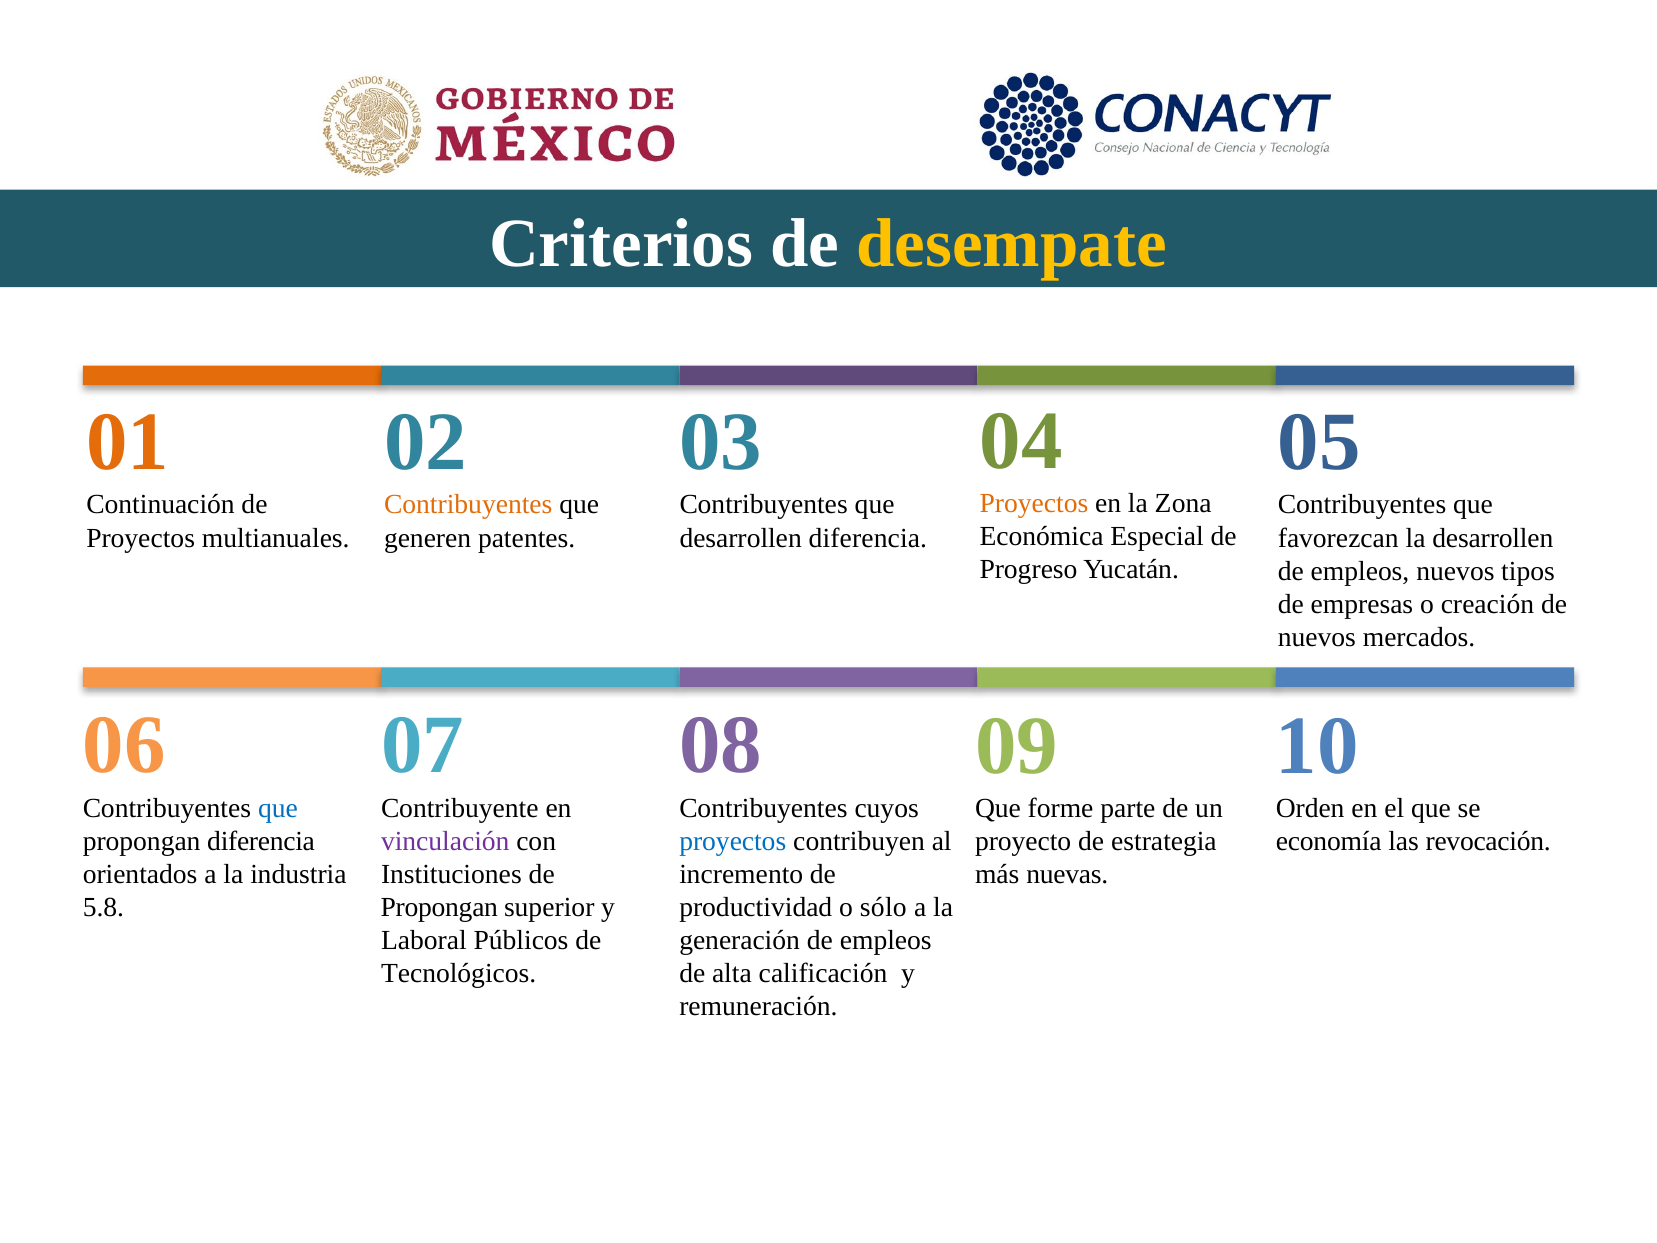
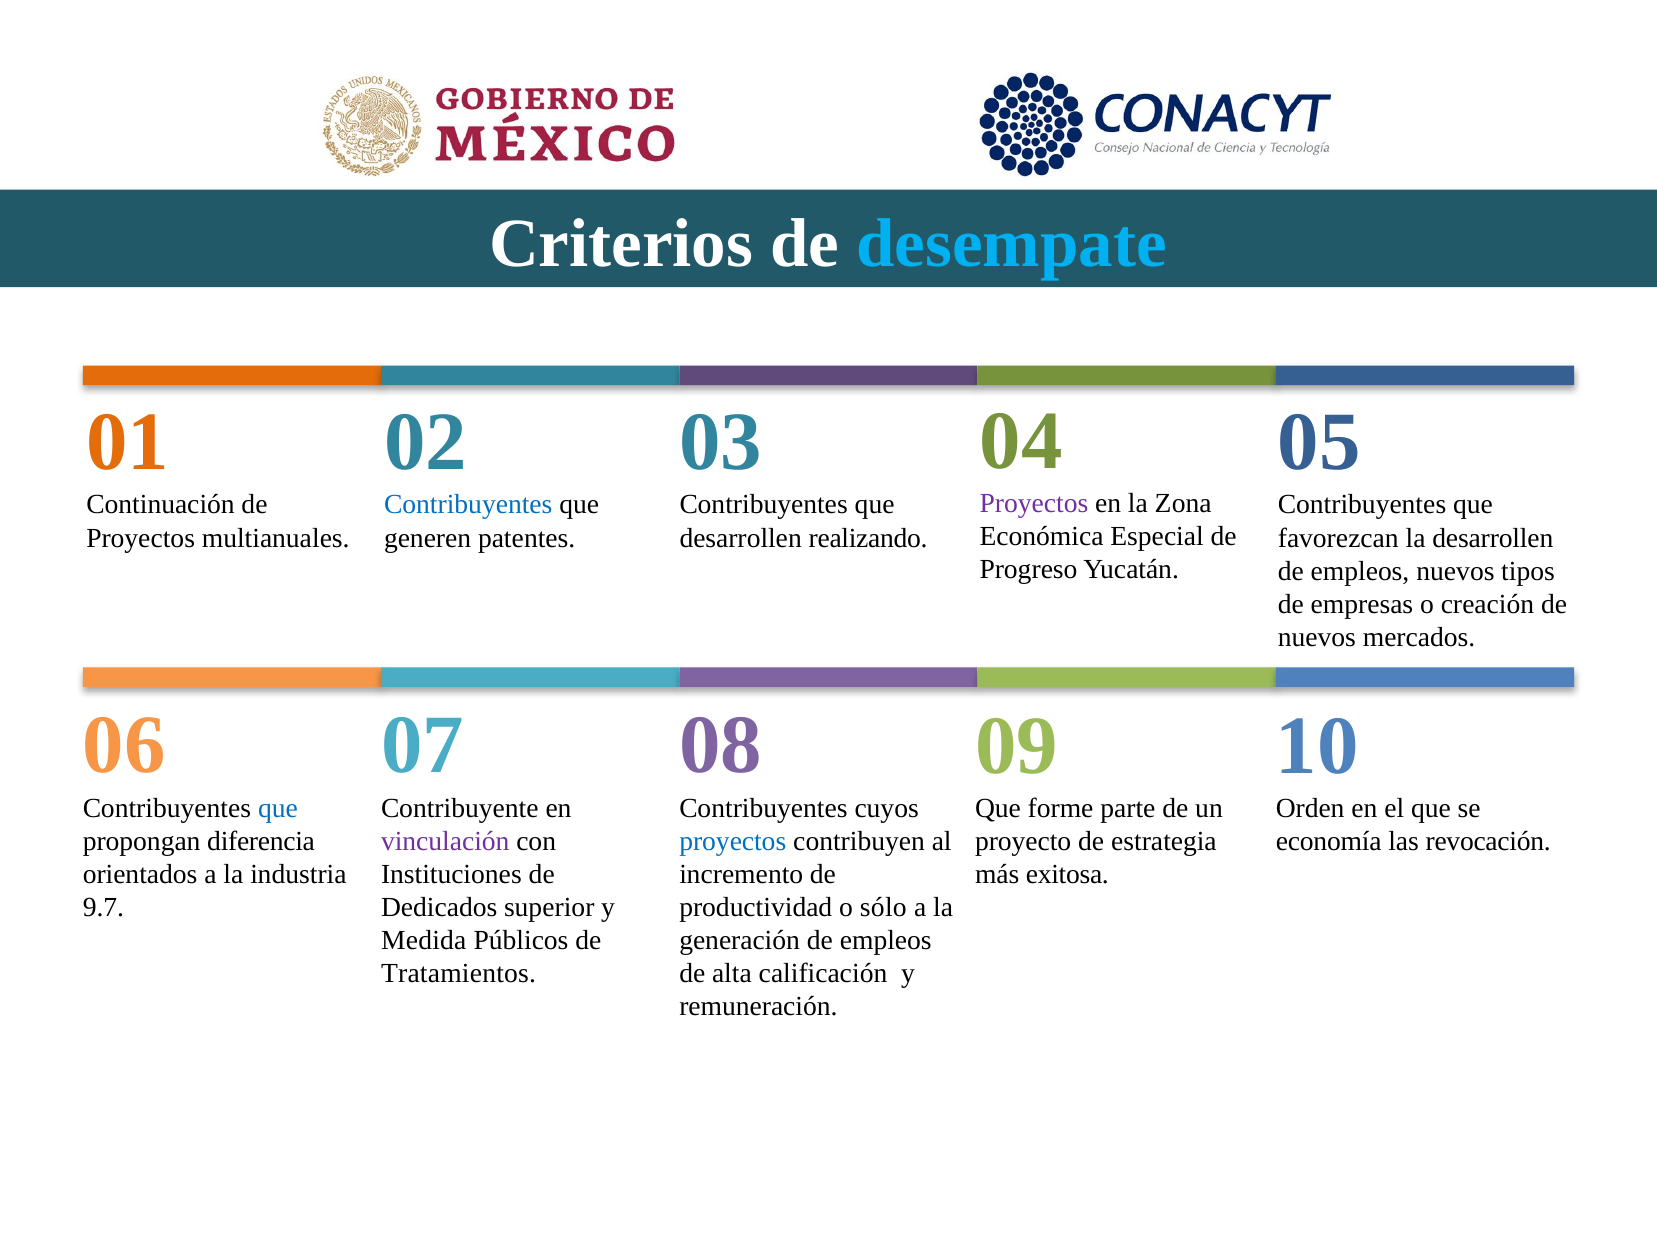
desempate colour: yellow -> light blue
Proyectos at (1034, 503) colour: orange -> purple
Contribuyentes at (468, 505) colour: orange -> blue
desarrollen diferencia: diferencia -> realizando
nuevas: nuevas -> exitosa
5.8: 5.8 -> 9.7
Propongan at (439, 907): Propongan -> Dedicados
Laboral: Laboral -> Medida
Tecnológicos: Tecnológicos -> Tratamientos
